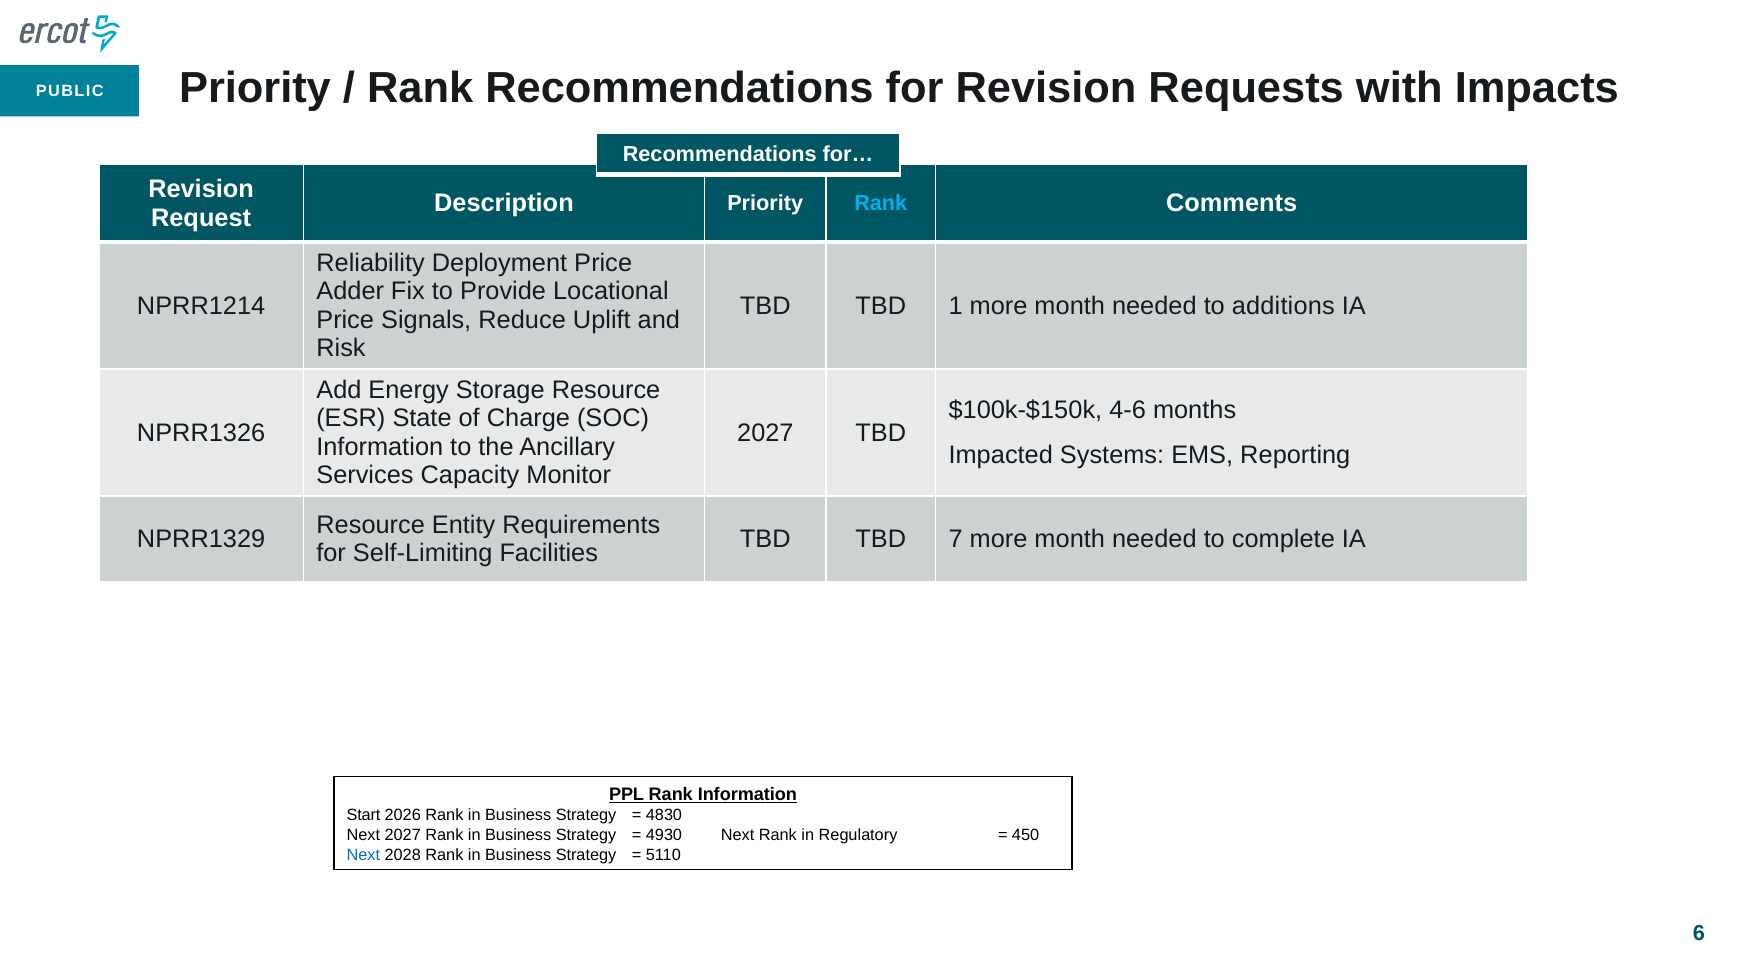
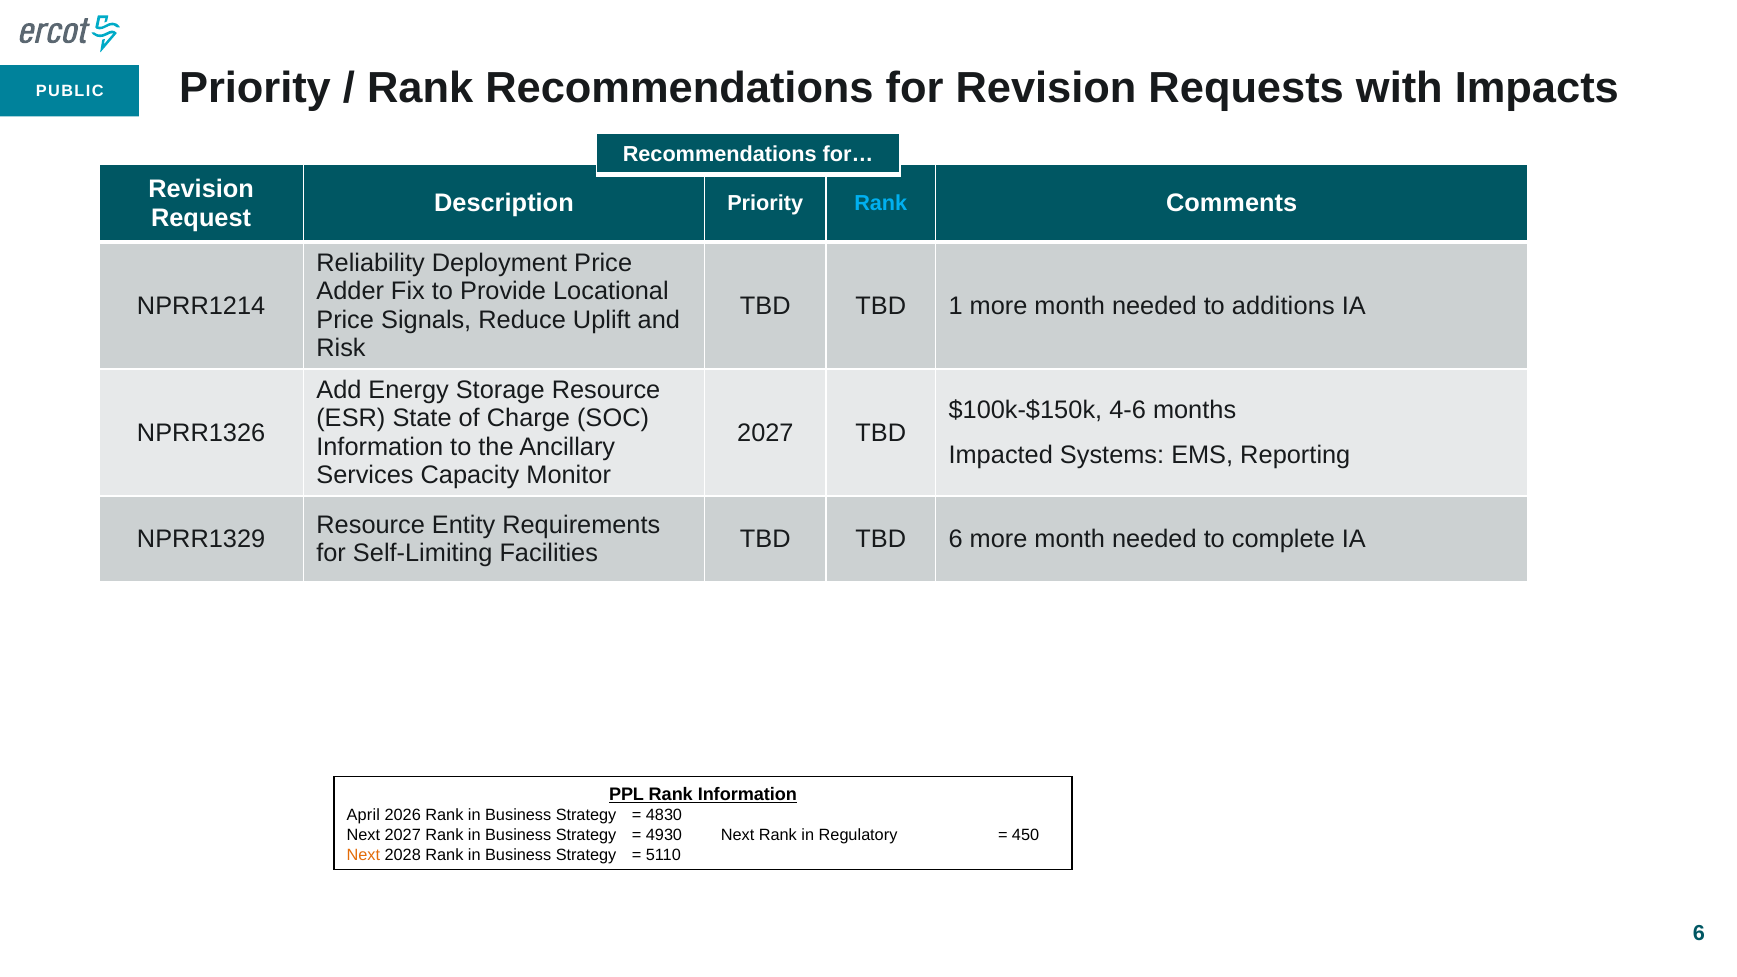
TBD 7: 7 -> 6
Start: Start -> April
Next at (363, 855) colour: blue -> orange
